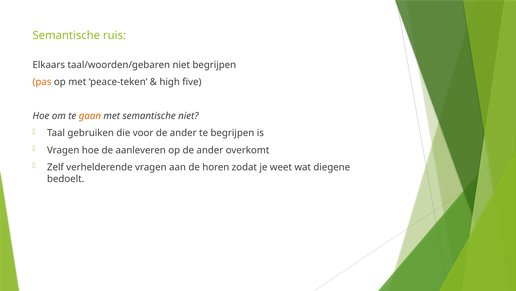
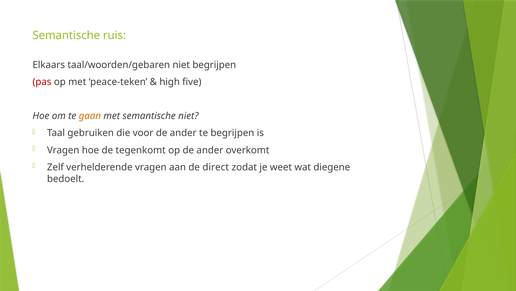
pas colour: orange -> red
aanleveren: aanleveren -> tegenkomt
horen: horen -> direct
